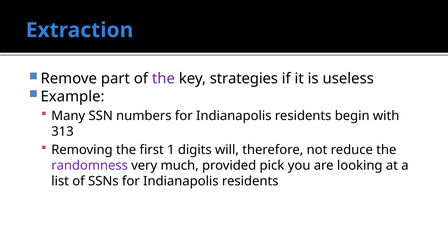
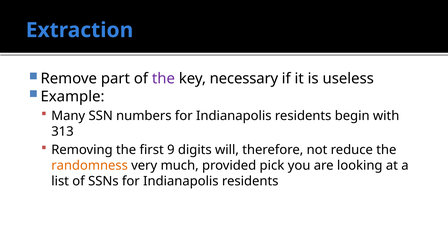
strategies: strategies -> necessary
1: 1 -> 9
randomness colour: purple -> orange
